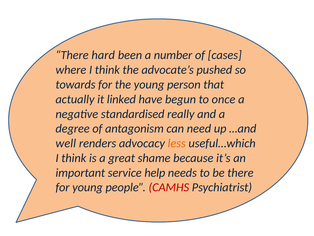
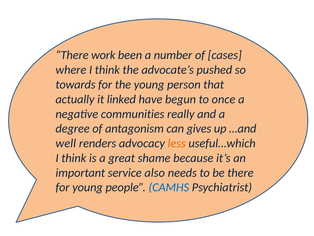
hard: hard -> work
standardised: standardised -> communities
need: need -> gives
help: help -> also
CAMHS colour: red -> blue
